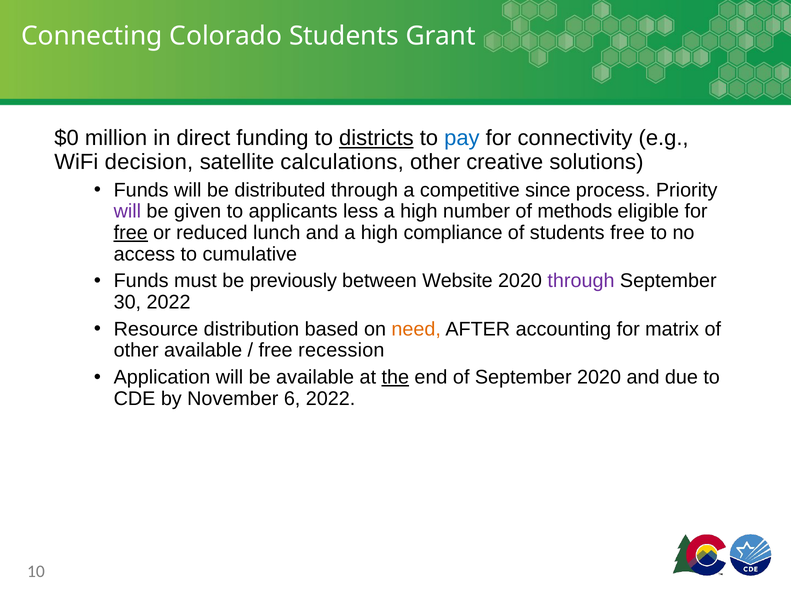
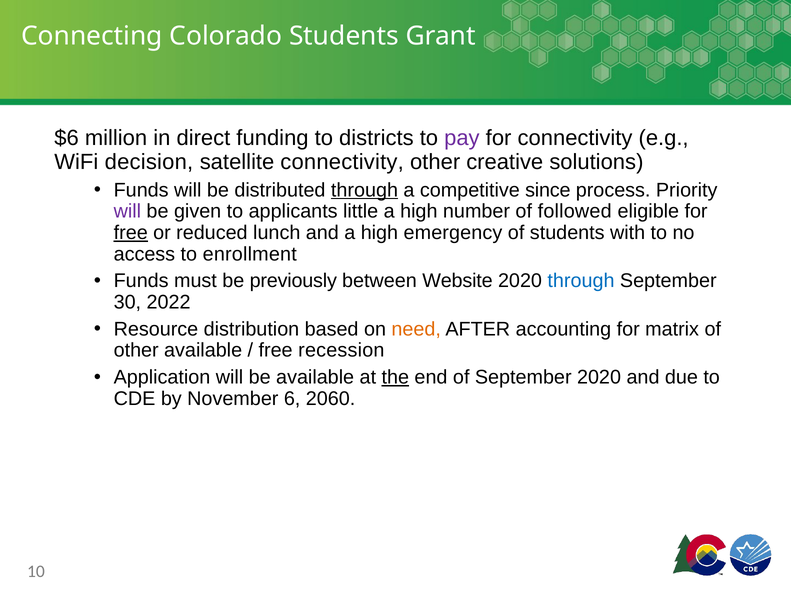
$0: $0 -> $6
districts underline: present -> none
pay colour: blue -> purple
satellite calculations: calculations -> connectivity
through at (364, 190) underline: none -> present
less: less -> little
methods: methods -> followed
compliance: compliance -> emergency
students free: free -> with
cumulative: cumulative -> enrollment
through at (581, 281) colour: purple -> blue
6 2022: 2022 -> 2060
